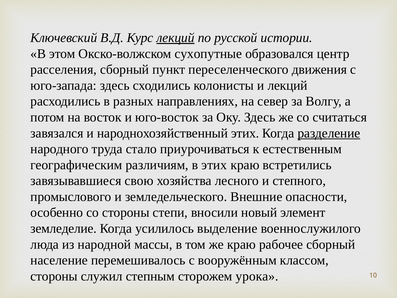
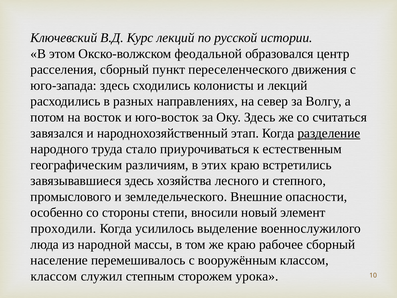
лекций at (176, 38) underline: present -> none
сухопутные: сухопутные -> феодальной
народнохозяйственный этих: этих -> этап
завязывавшиеся свою: свою -> здесь
земледелие: земледелие -> проходили
стороны at (54, 276): стороны -> классом
